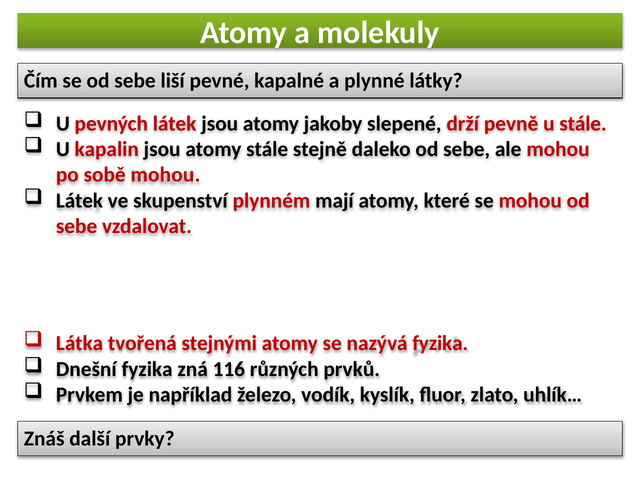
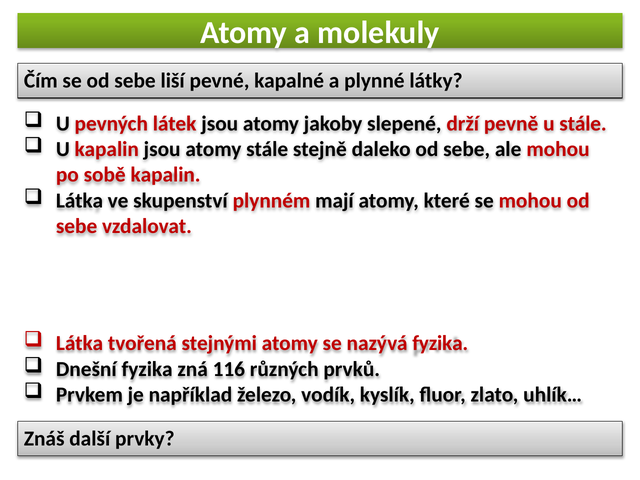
sobě mohou: mohou -> kapalin
Látek at (79, 201): Látek -> Látka
